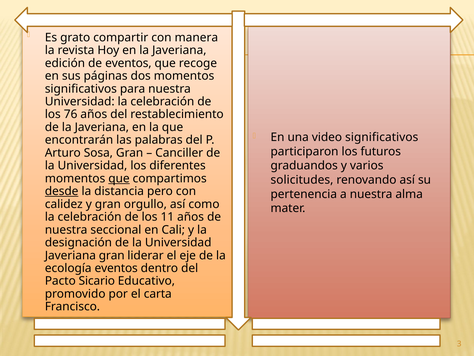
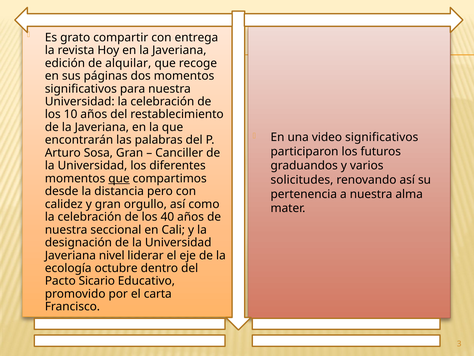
manera: manera -> entrega
de eventos: eventos -> alquilar
76: 76 -> 10
desde underline: present -> none
11: 11 -> 40
Javeriana gran: gran -> nivel
ecología eventos: eventos -> octubre
